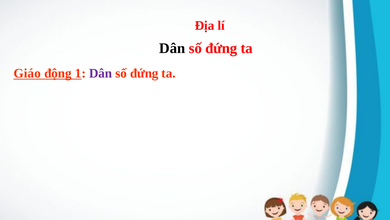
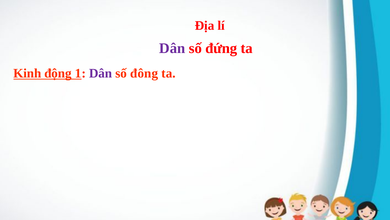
Dân at (172, 48) colour: black -> purple
Giáo: Giáo -> Kinh
đứng at (144, 73): đứng -> đông
